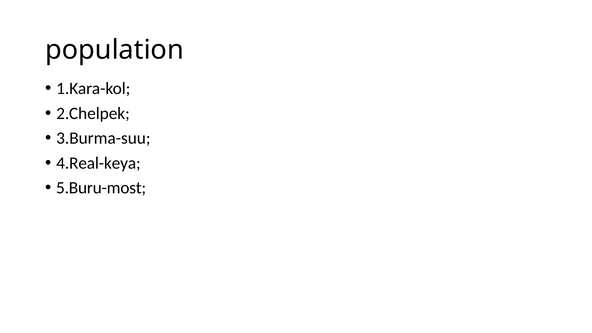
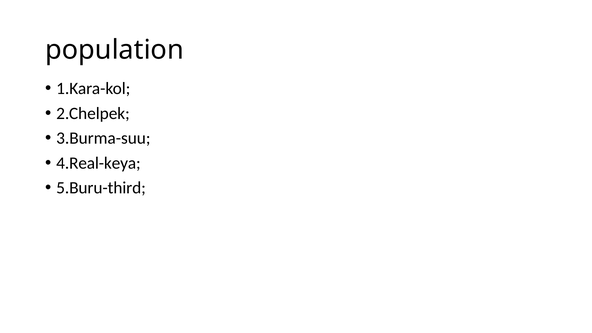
5.Buru-most: 5.Buru-most -> 5.Buru-third
